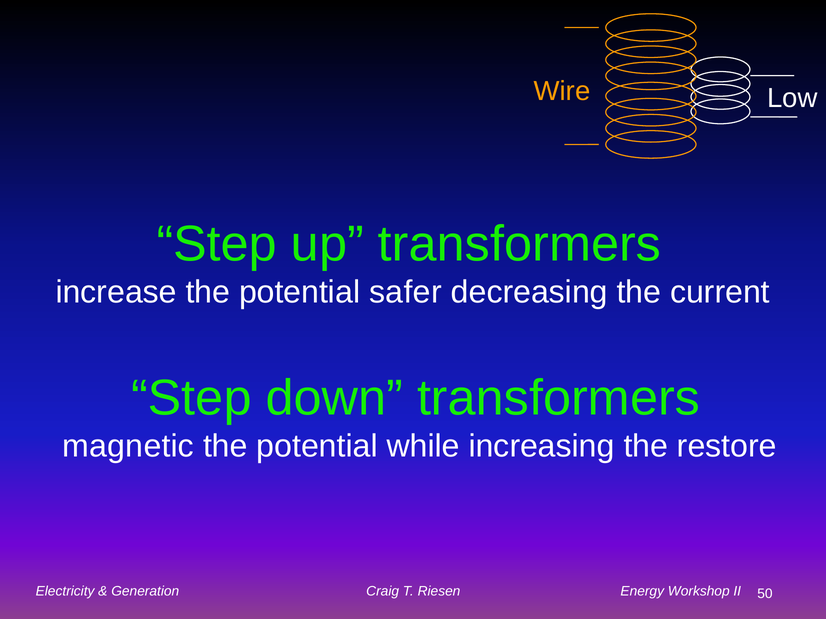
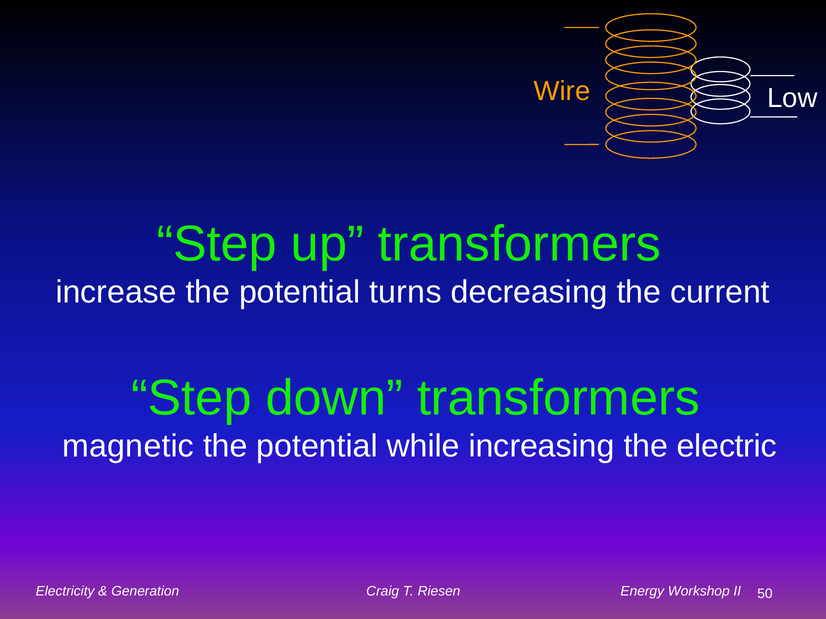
safer: safer -> turns
restore: restore -> electric
